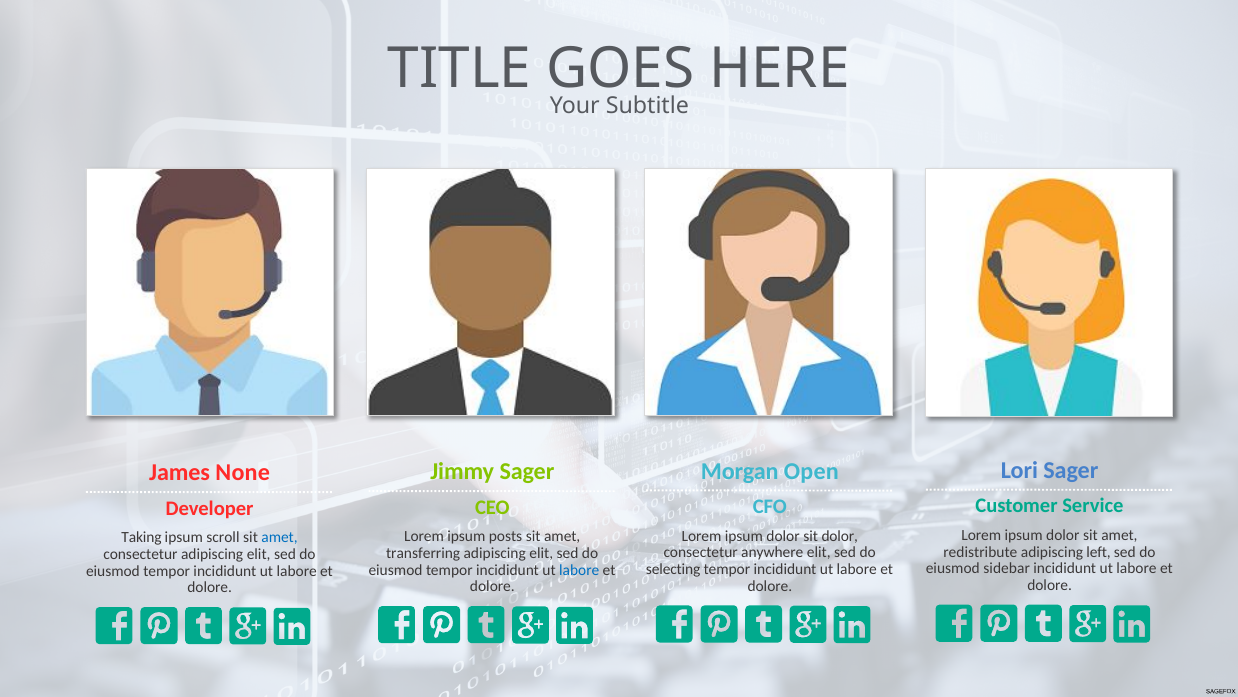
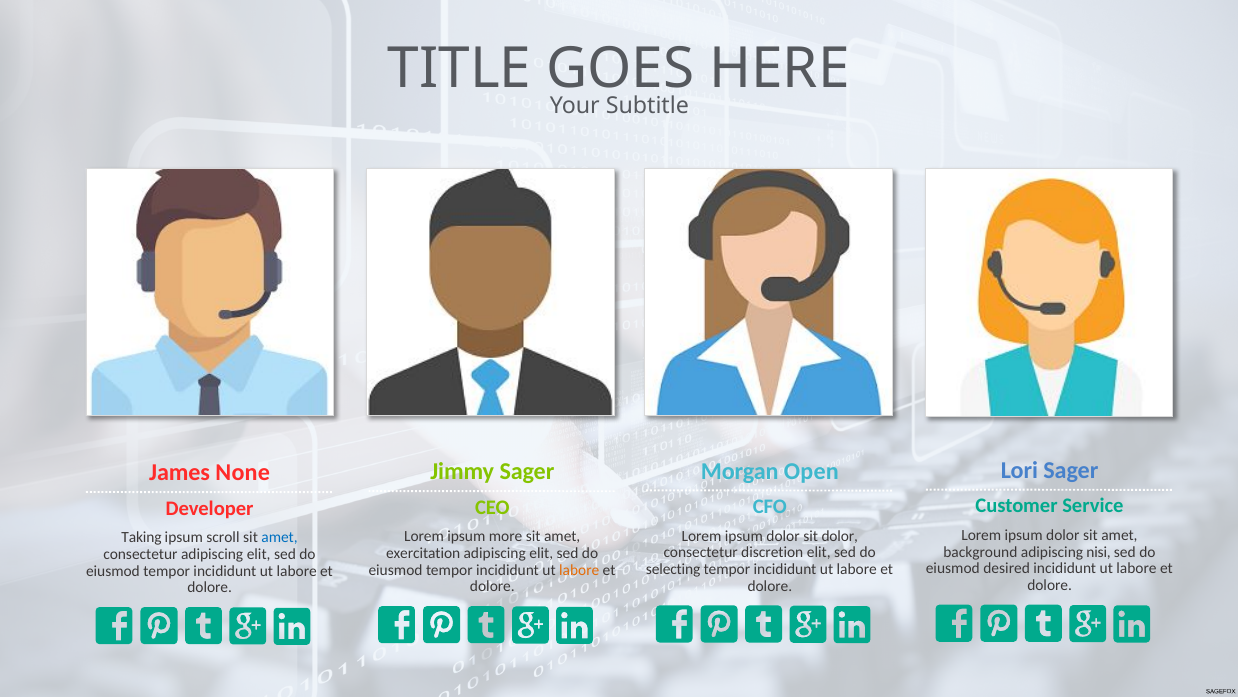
posts: posts -> more
redistribute: redistribute -> background
left: left -> nisi
anywhere: anywhere -> discretion
transferring: transferring -> exercitation
sidebar: sidebar -> desired
labore at (579, 570) colour: blue -> orange
